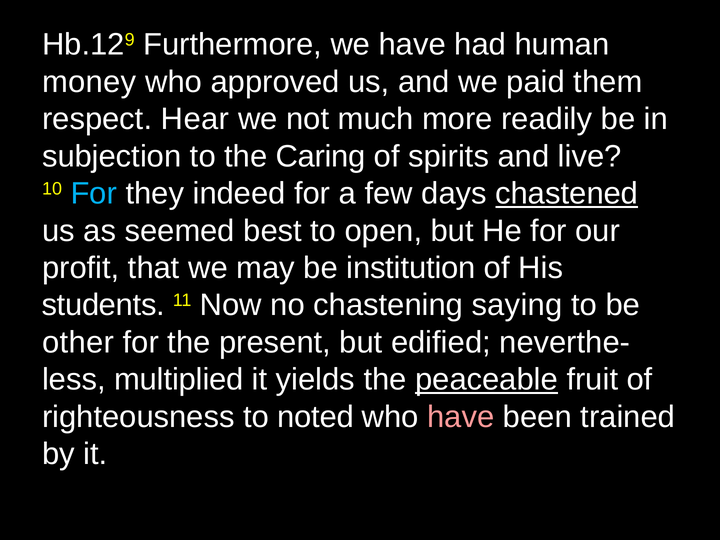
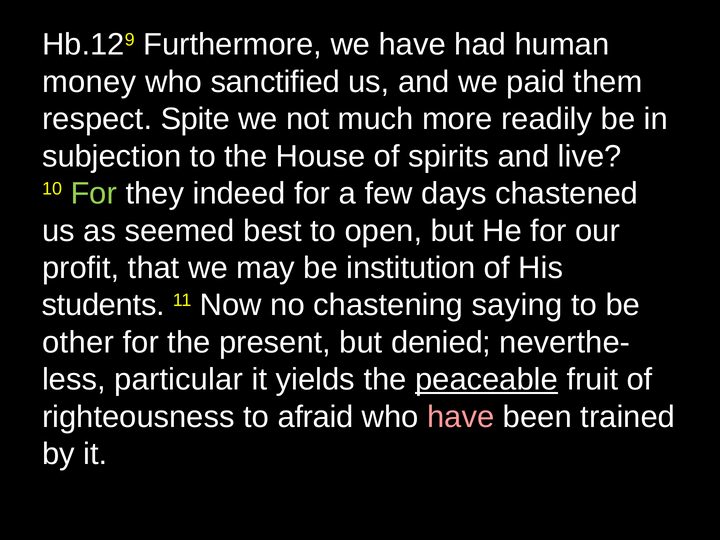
approved: approved -> sanctified
Hear: Hear -> Spite
Caring: Caring -> House
For at (94, 194) colour: light blue -> light green
chastened underline: present -> none
edified: edified -> denied
multiplied: multiplied -> particular
noted: noted -> afraid
